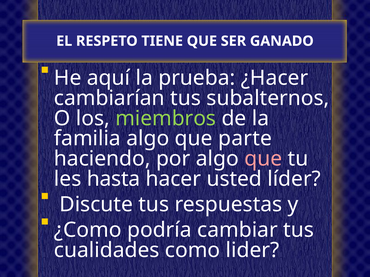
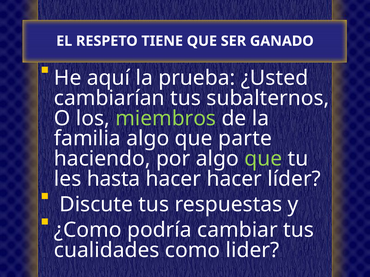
¿Hacer: ¿Hacer -> ¿Usted
que at (263, 159) colour: pink -> light green
hacer usted: usted -> hacer
